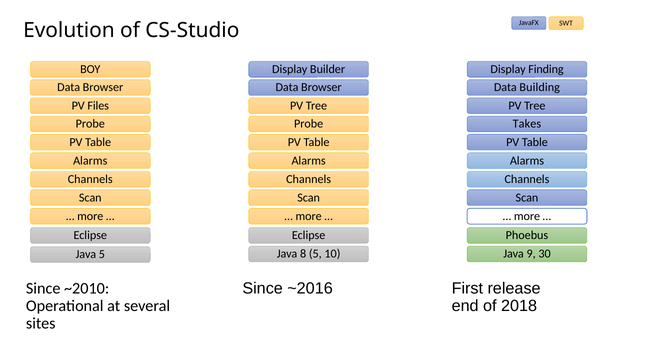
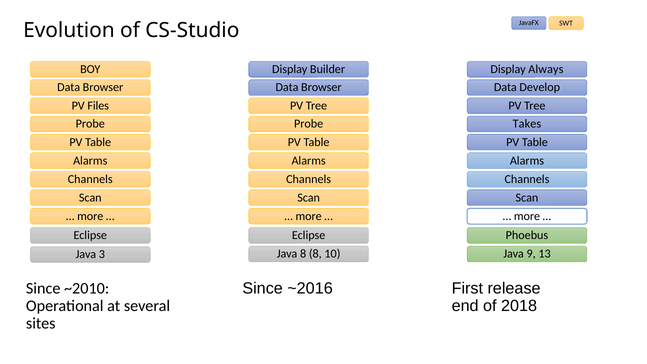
Finding: Finding -> Always
Building: Building -> Develop
8 5: 5 -> 8
30: 30 -> 13
Java 5: 5 -> 3
